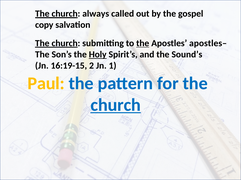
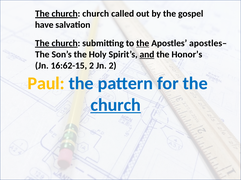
church always: always -> church
copy: copy -> have
Holy underline: present -> none
and underline: none -> present
Sound’s: Sound’s -> Honor’s
16:19-15: 16:19-15 -> 16:62-15
Jn 1: 1 -> 2
